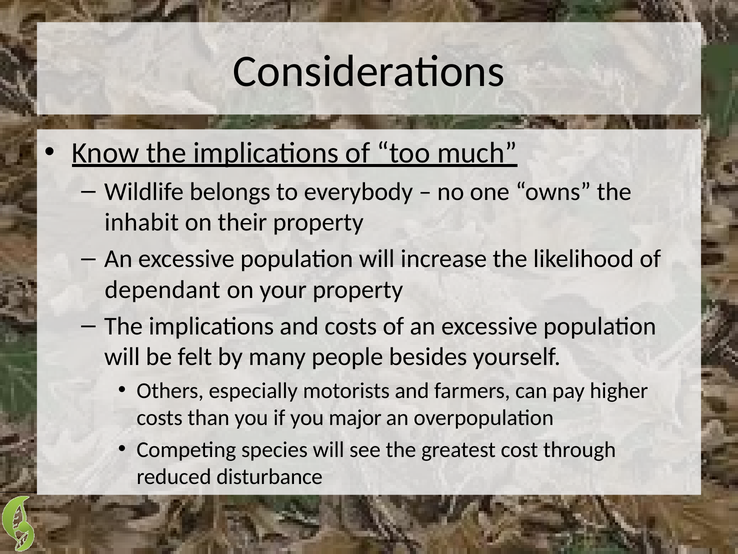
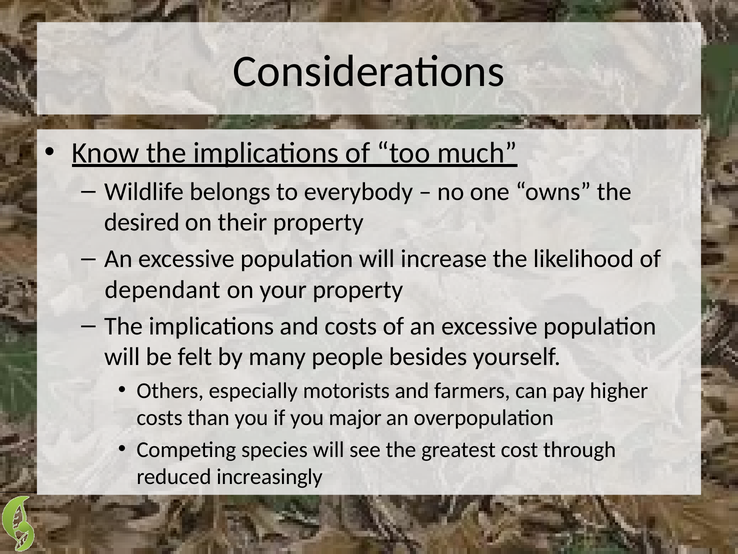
inhabit: inhabit -> desired
disturbance: disturbance -> increasingly
